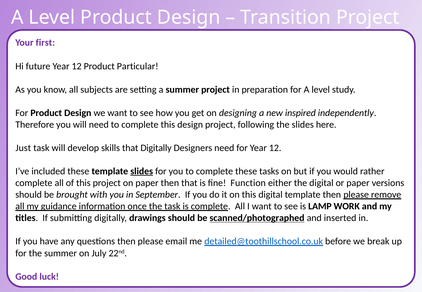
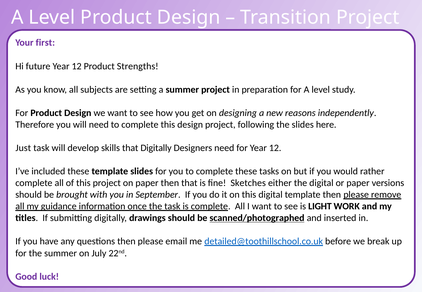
Particular: Particular -> Strengths
inspired: inspired -> reasons
slides at (142, 171) underline: present -> none
Function: Function -> Sketches
LAMP: LAMP -> LIGHT
